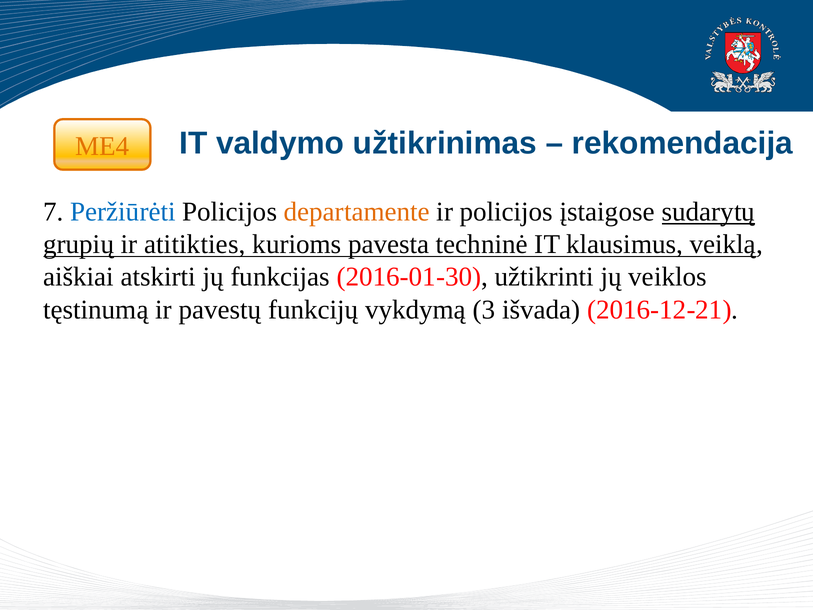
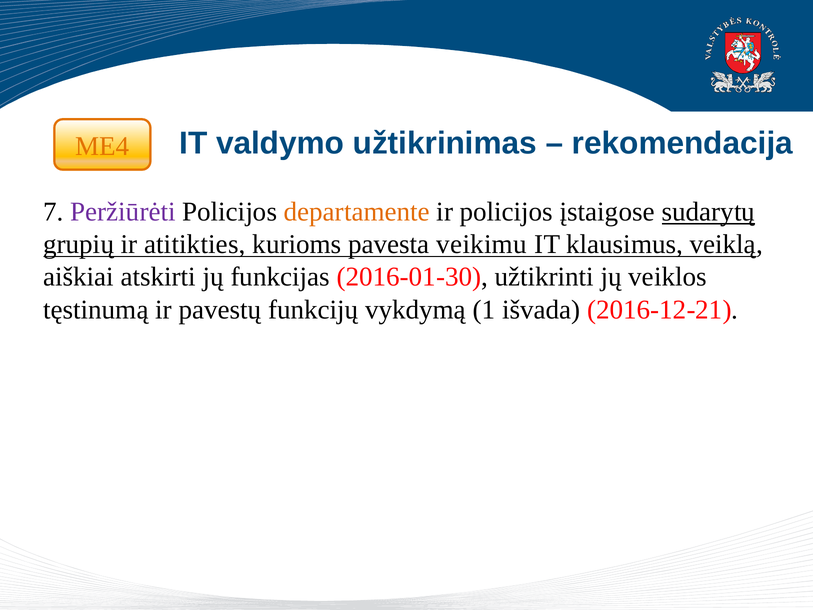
Peržiūrėti colour: blue -> purple
techninė: techninė -> veikimu
3: 3 -> 1
